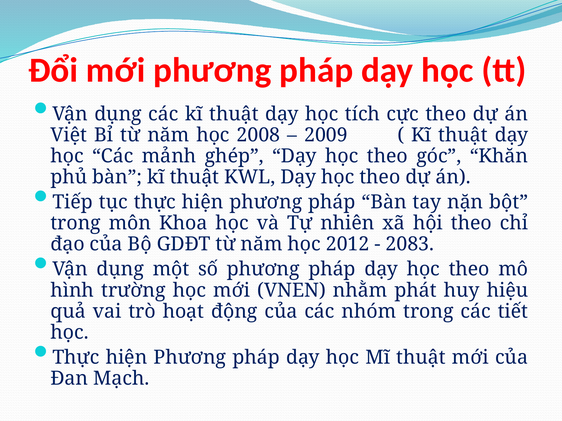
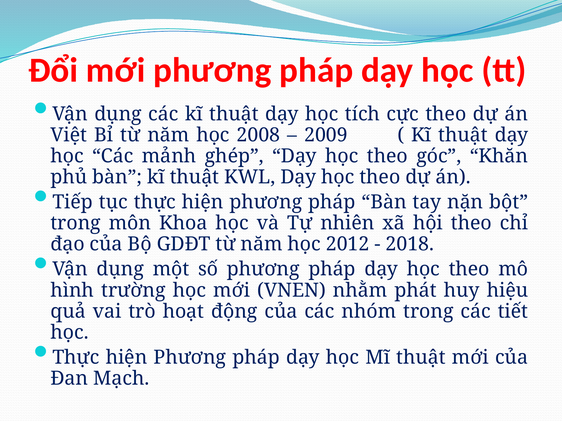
2083: 2083 -> 2018
